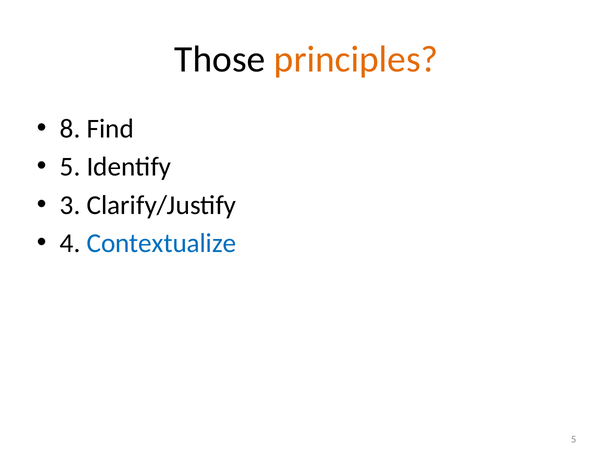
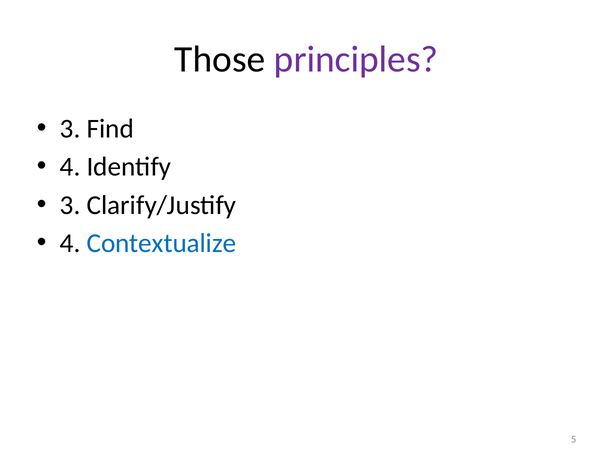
principles colour: orange -> purple
8 at (70, 129): 8 -> 3
5 at (70, 167): 5 -> 4
